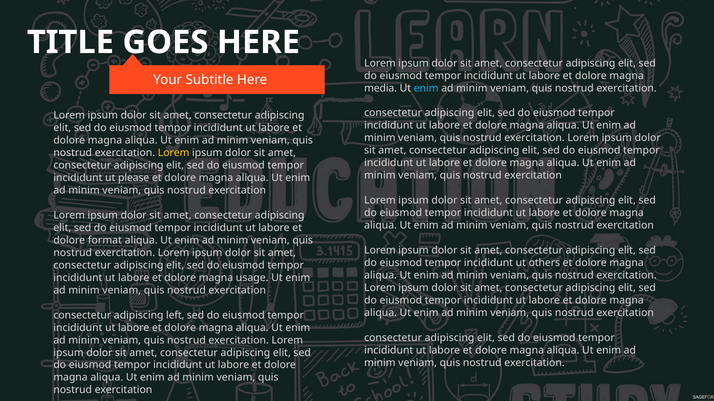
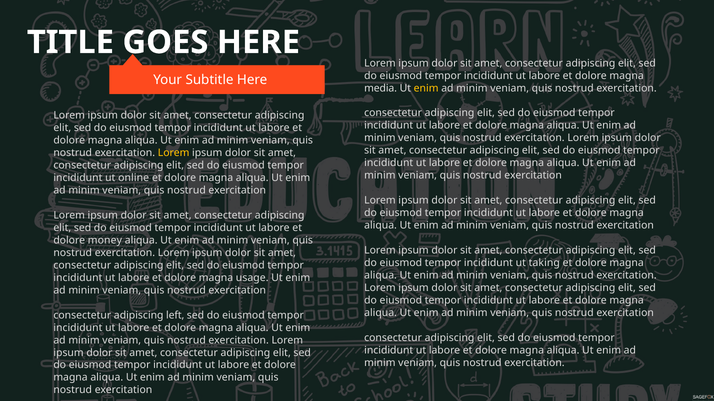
enim at (426, 88) colour: light blue -> yellow
please: please -> online
format: format -> money
others: others -> taking
